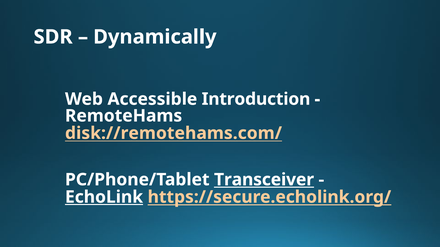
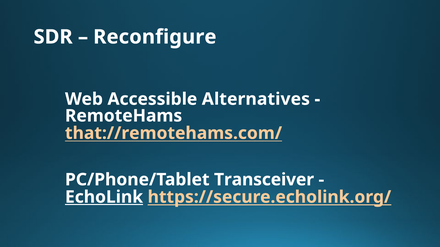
Dynamically: Dynamically -> Reconfigure
Introduction: Introduction -> Alternatives
disk://remotehams.com/: disk://remotehams.com/ -> that://remotehams.com/
Transceiver underline: present -> none
